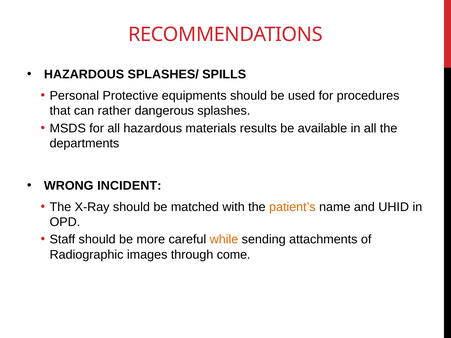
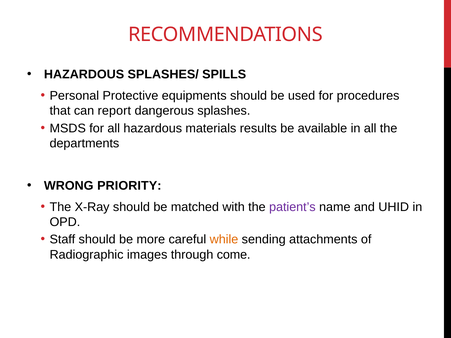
rather: rather -> report
INCIDENT: INCIDENT -> PRIORITY
patient’s colour: orange -> purple
